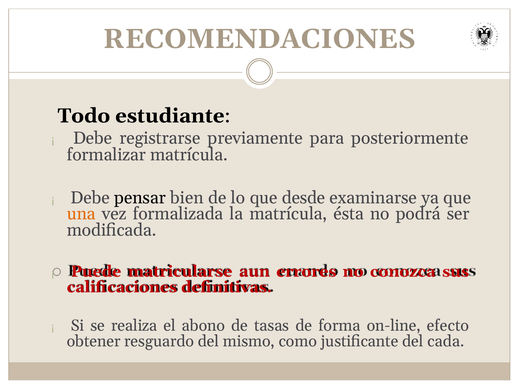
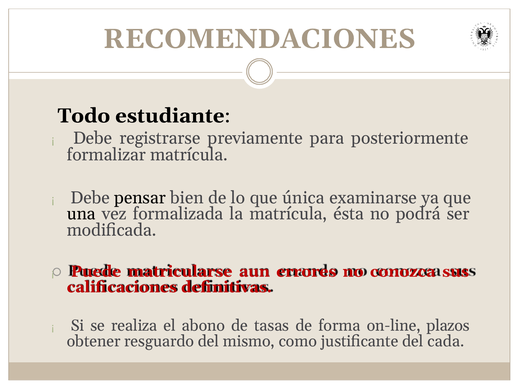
desde: desde -> única
una colour: orange -> black
efecto: efecto -> plazos
